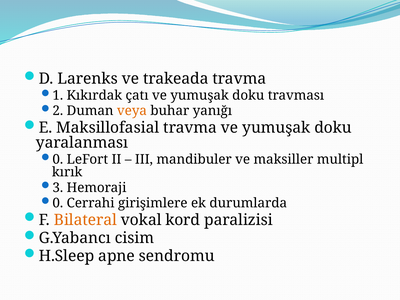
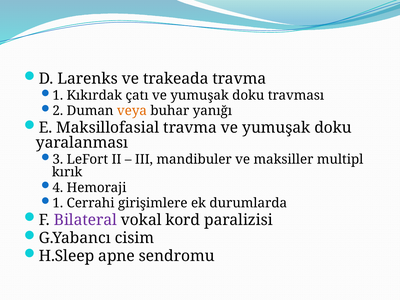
0 at (58, 159): 0 -> 3
3: 3 -> 4
0 at (58, 203): 0 -> 1
Bilateral colour: orange -> purple
